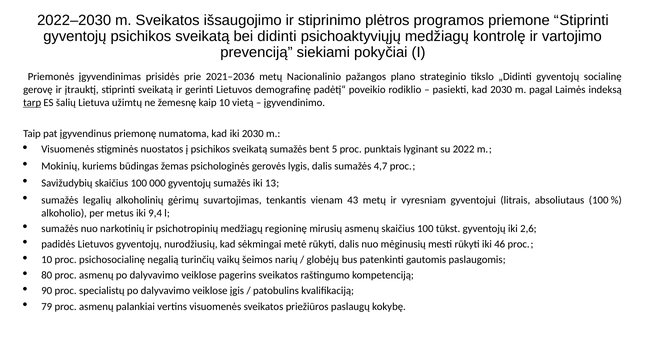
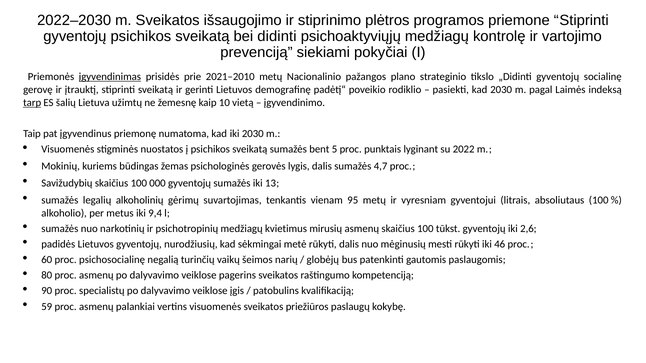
įgyvendinimas underline: none -> present
2021–2036: 2021–2036 -> 2021–2010
43: 43 -> 95
regioninę: regioninę -> kvietimus
10 at (47, 260): 10 -> 60
79: 79 -> 59
